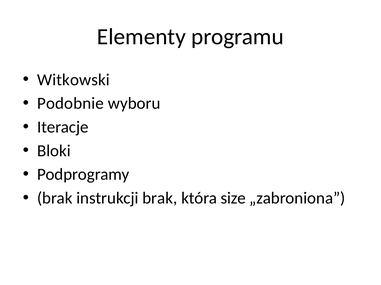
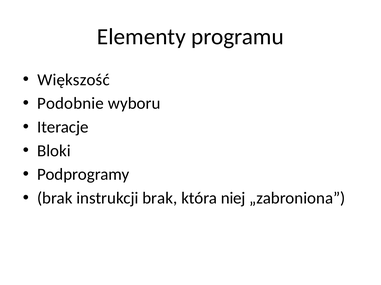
Witkowski: Witkowski -> Większość
size: size -> niej
